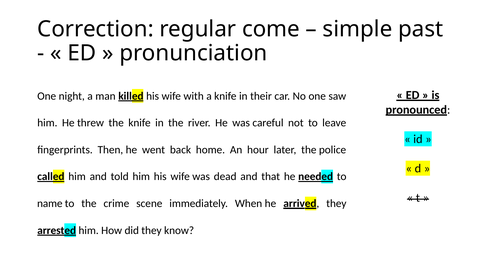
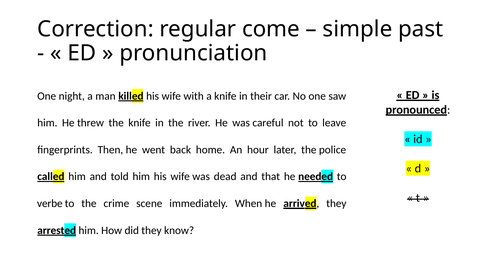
name: name -> verbe
